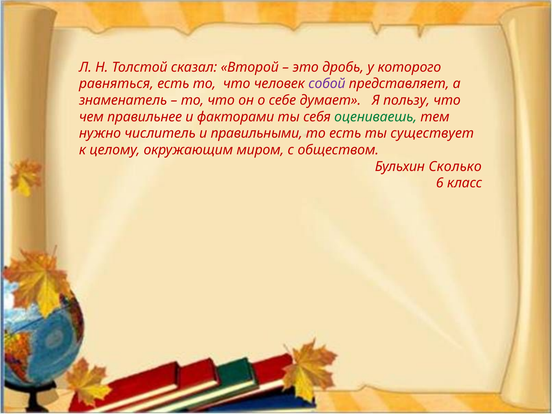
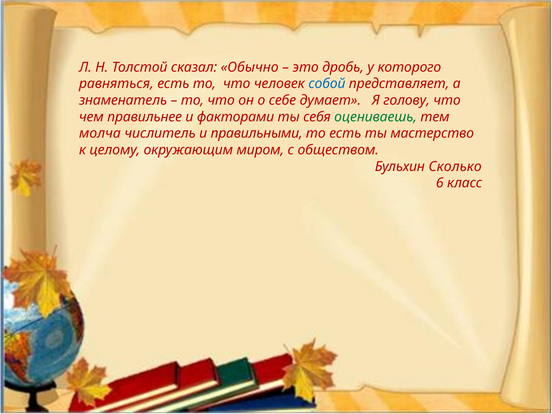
Второй: Второй -> Обычно
собой colour: purple -> blue
пользу: пользу -> голову
нужно: нужно -> молча
существует: существует -> мастерство
